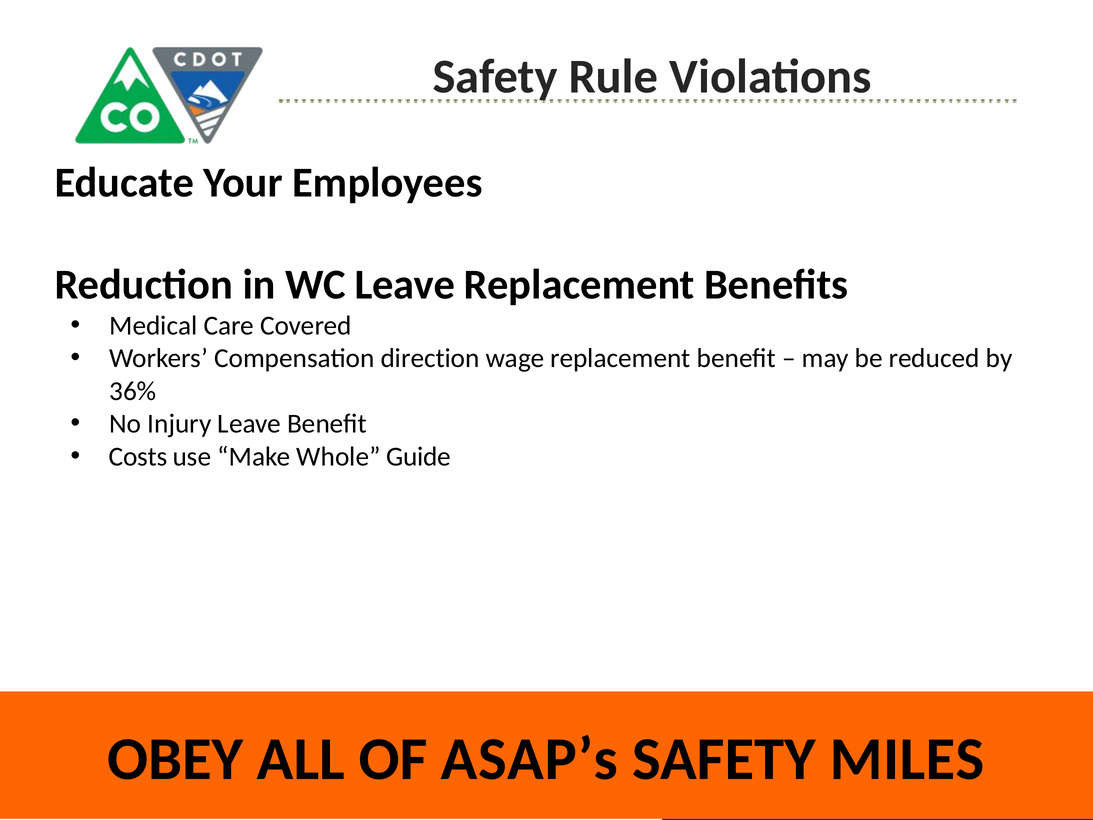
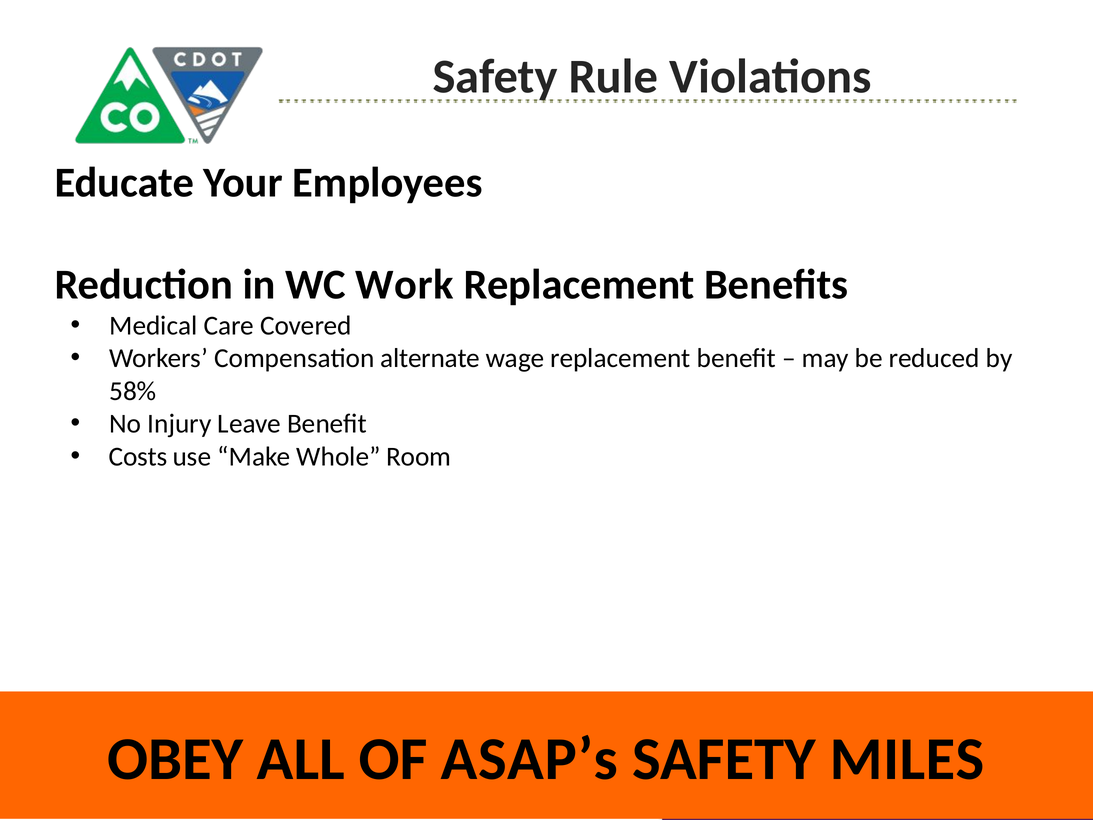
WC Leave: Leave -> Work
direction: direction -> alternate
36%: 36% -> 58%
Guide: Guide -> Room
